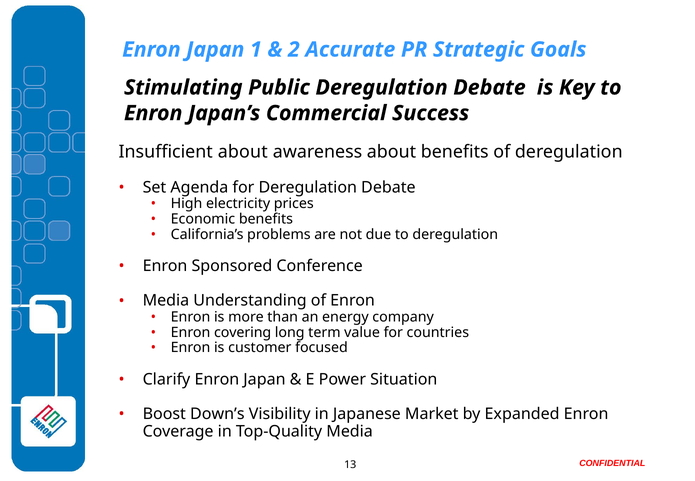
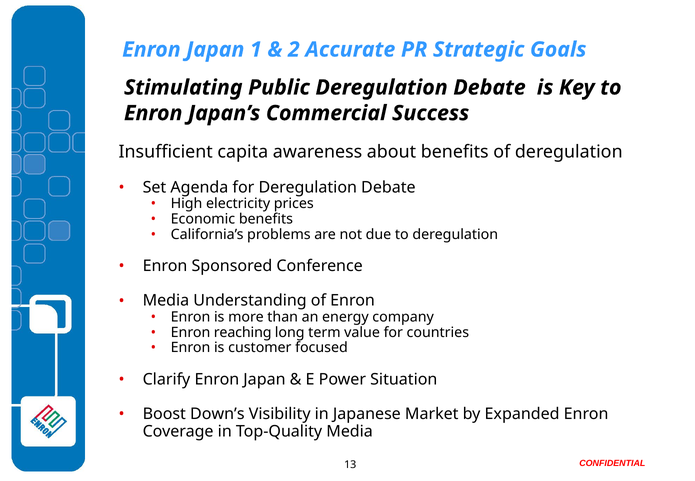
Insufficient about: about -> capita
covering: covering -> reaching
